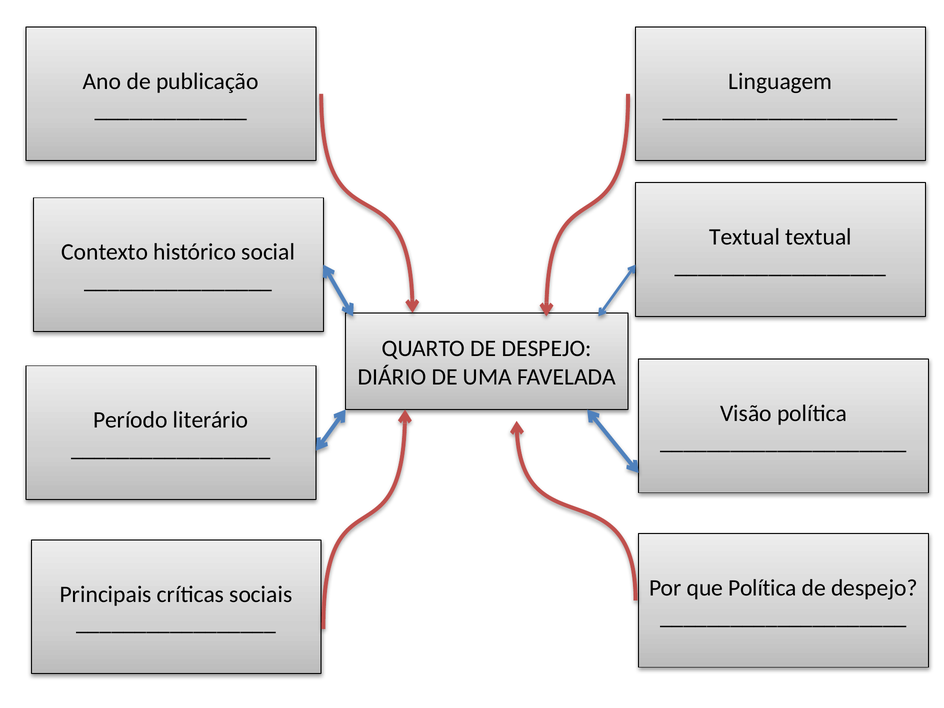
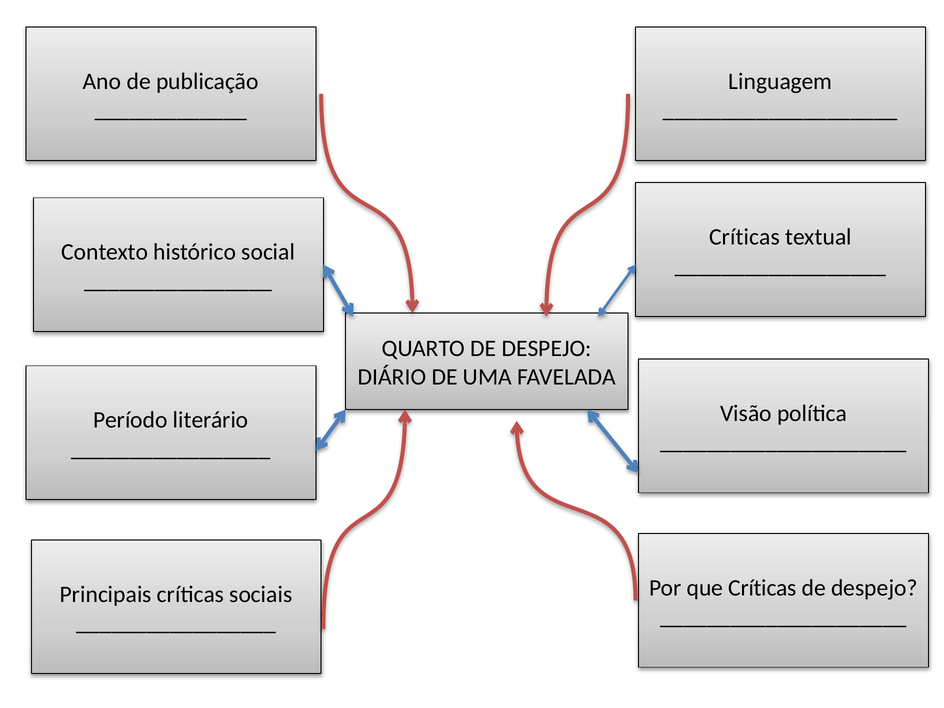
Textual at (745, 237): Textual -> Críticas
que Política: Política -> Críticas
